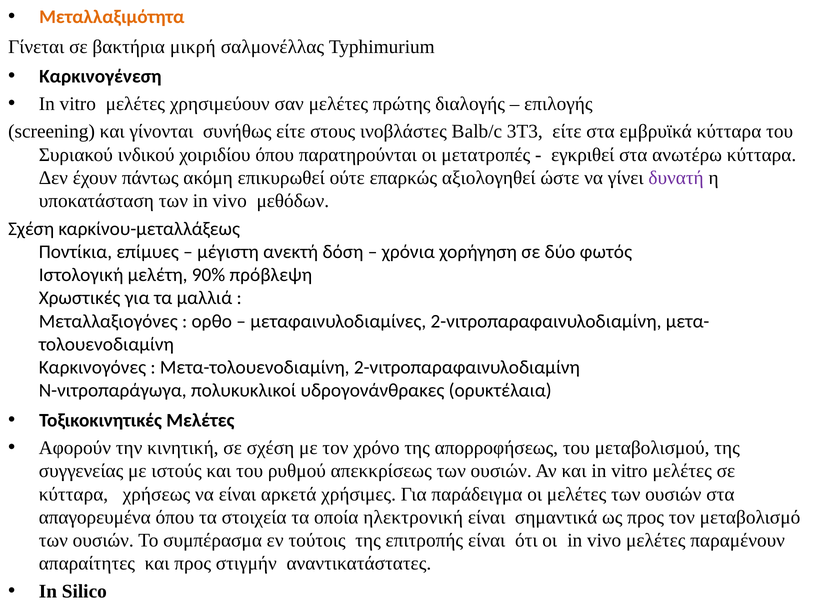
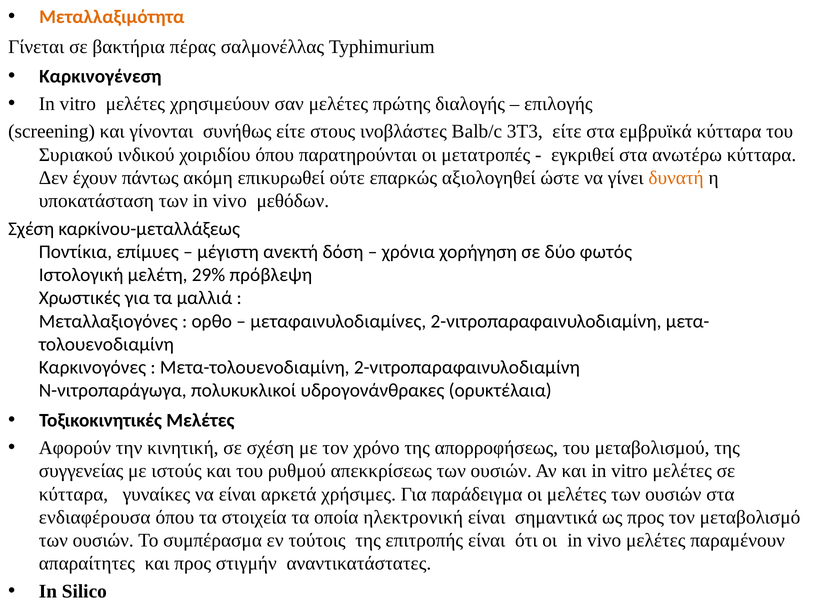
μικρή: μικρή -> πέρας
δυνατή colour: purple -> orange
90%: 90% -> 29%
χρήσεως: χρήσεως -> γυναίκες
απαγορευμένα: απαγορευμένα -> ενδιαφέρουσα
